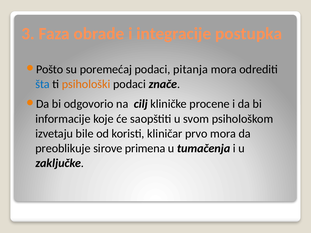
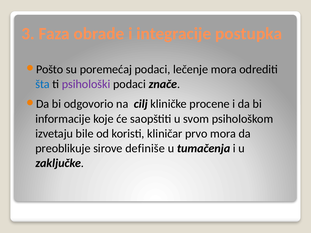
pitanja: pitanja -> lečenje
psihološki colour: orange -> purple
primena: primena -> definiše
